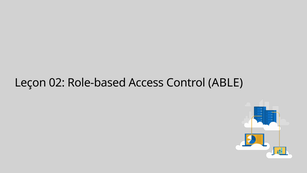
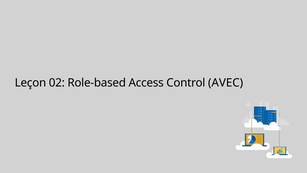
ABLE: ABLE -> AVEC
